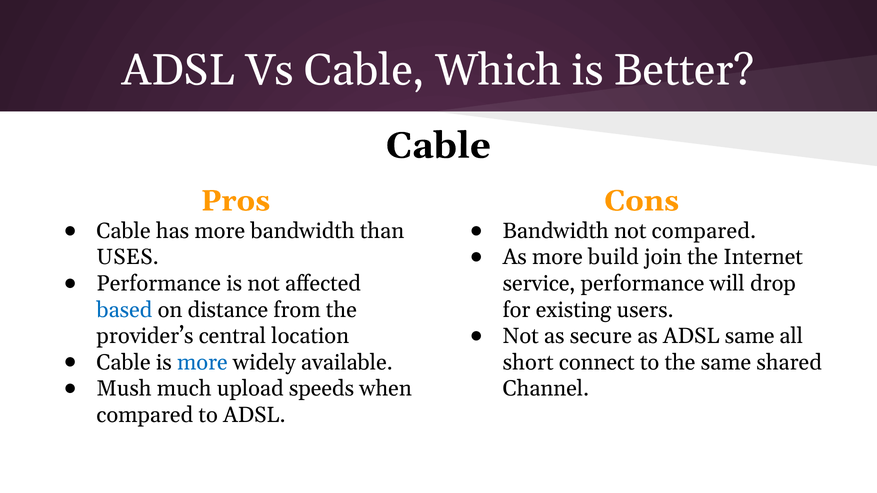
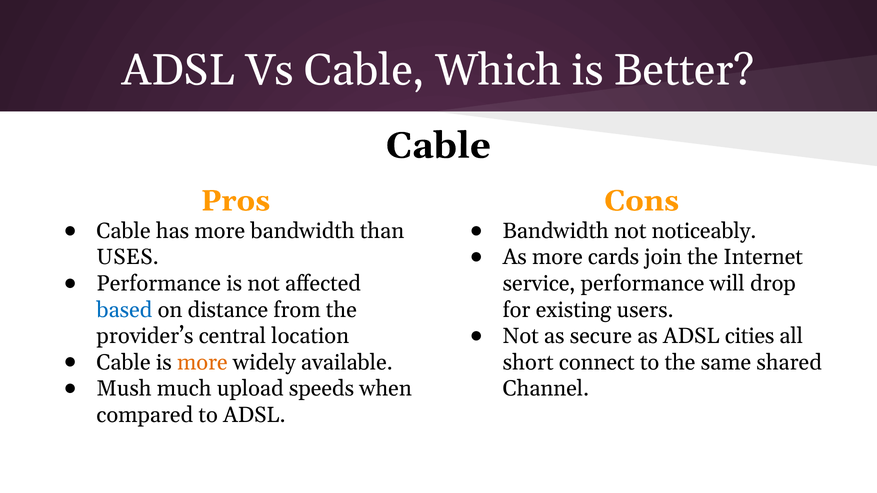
not compared: compared -> noticeably
build: build -> cards
ADSL same: same -> cities
more at (202, 363) colour: blue -> orange
